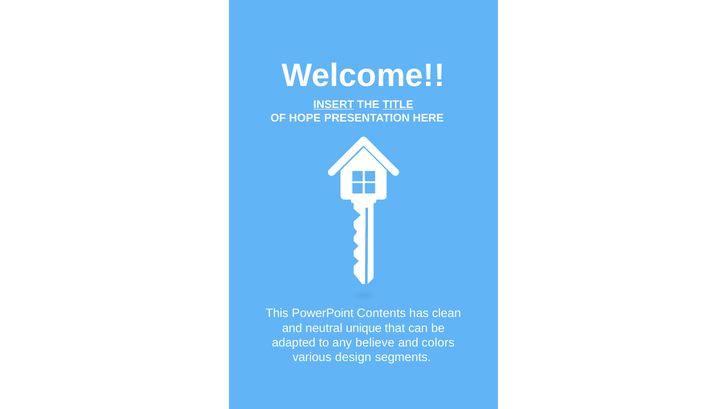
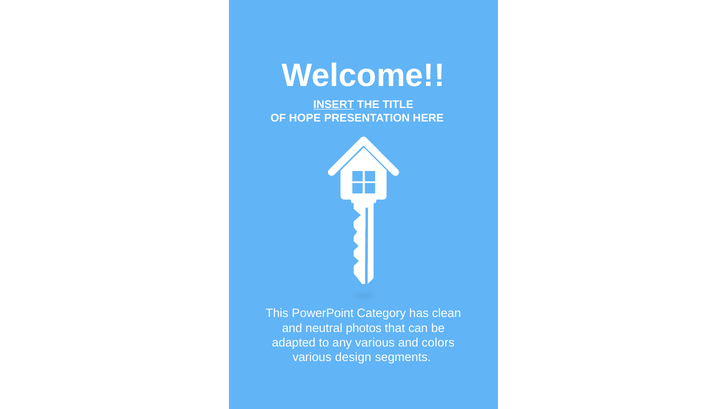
TITLE underline: present -> none
Contents: Contents -> Category
unique: unique -> photos
any believe: believe -> various
